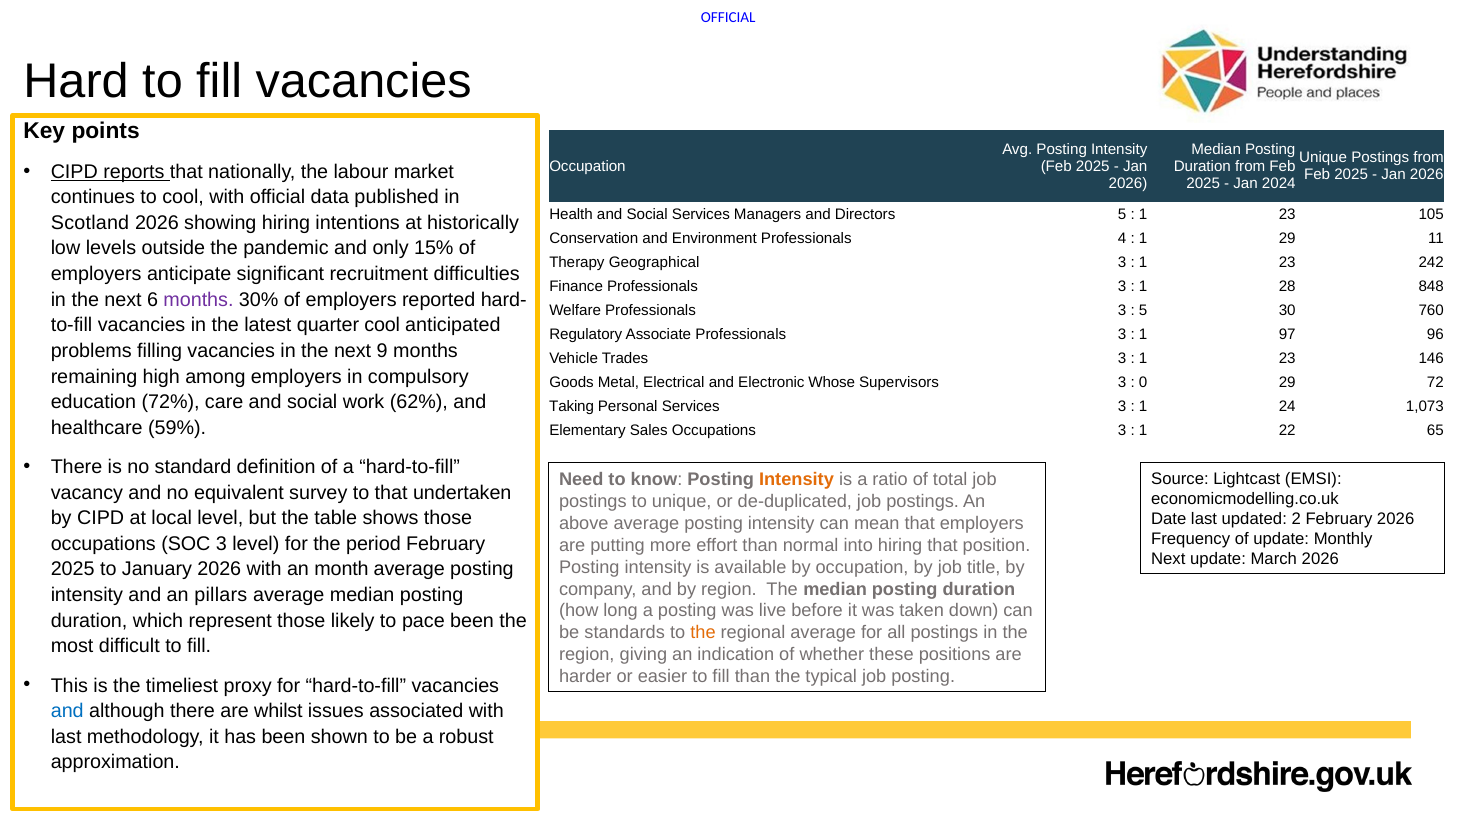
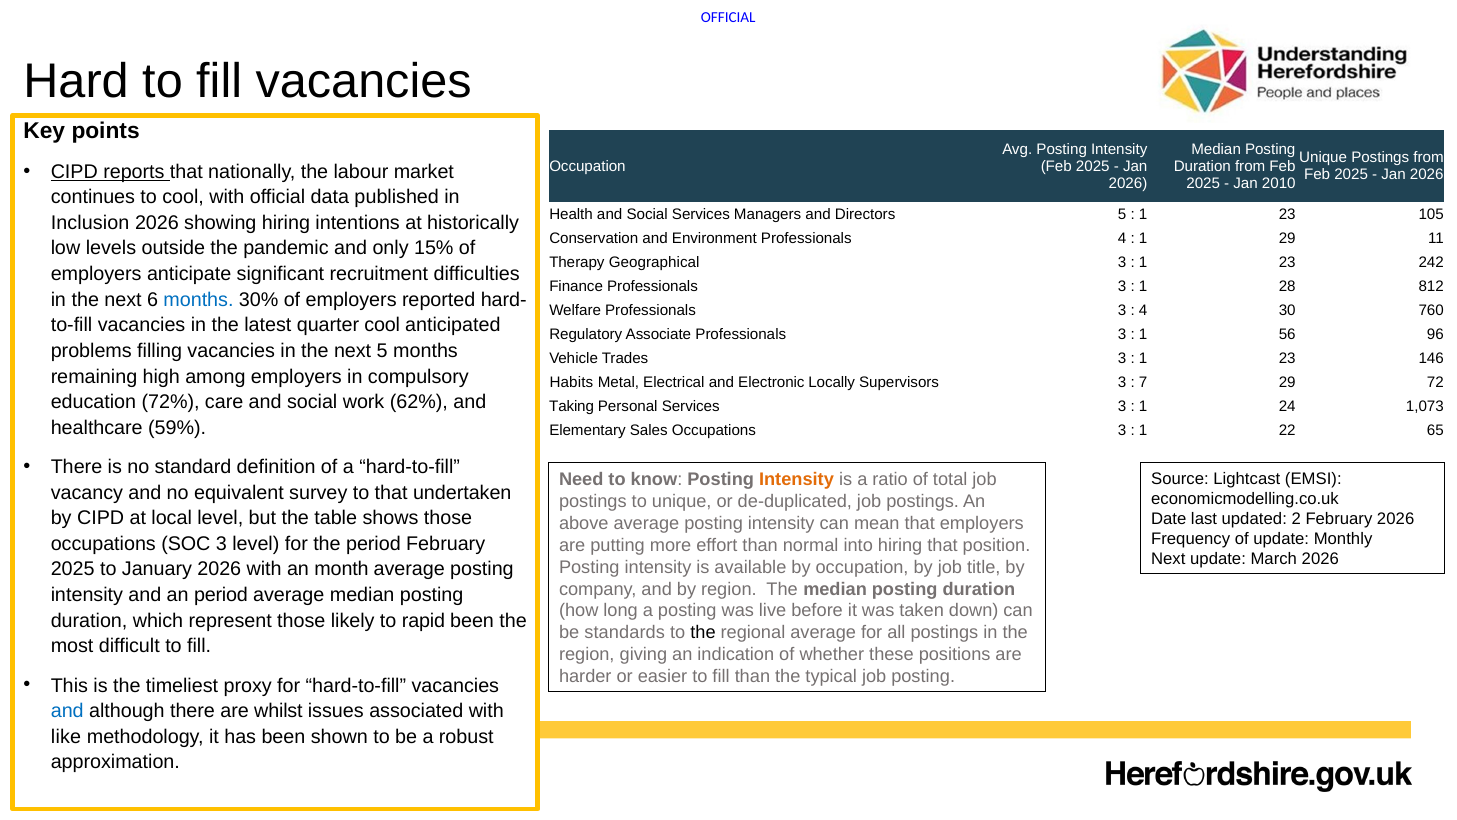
2024: 2024 -> 2010
Scotland: Scotland -> Inclusion
848: 848 -> 812
months at (198, 299) colour: purple -> blue
5 at (1143, 310): 5 -> 4
97: 97 -> 56
next 9: 9 -> 5
Goods: Goods -> Habits
Whose: Whose -> Locally
0: 0 -> 7
an pillars: pillars -> period
pace: pace -> rapid
the at (703, 632) colour: orange -> black
last at (66, 736): last -> like
